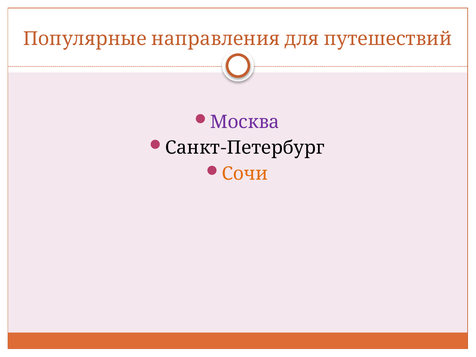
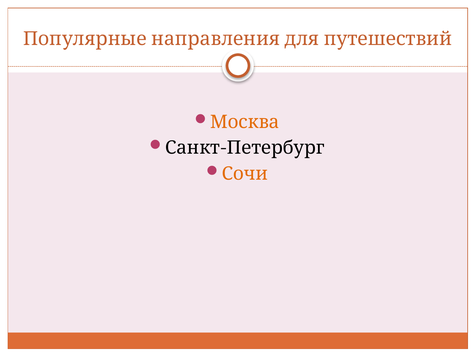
Москва colour: purple -> orange
